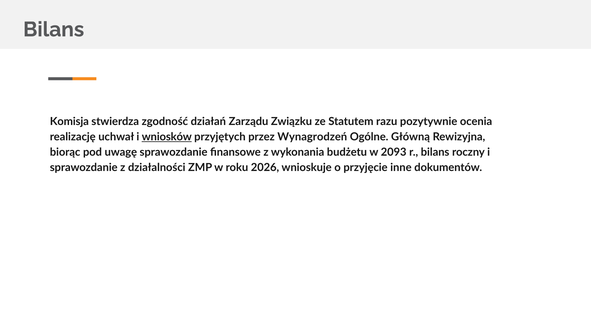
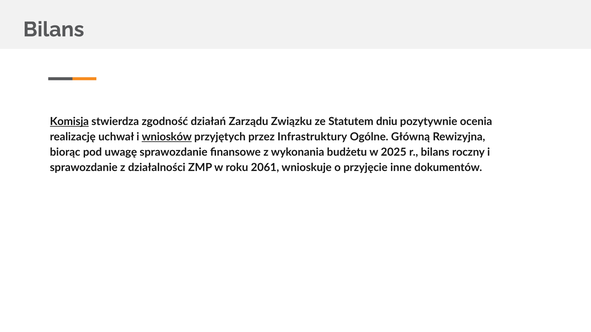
Komisja underline: none -> present
razu: razu -> dniu
Wynagrodzeń: Wynagrodzeń -> Infrastruktury
2093: 2093 -> 2025
2026: 2026 -> 2061
